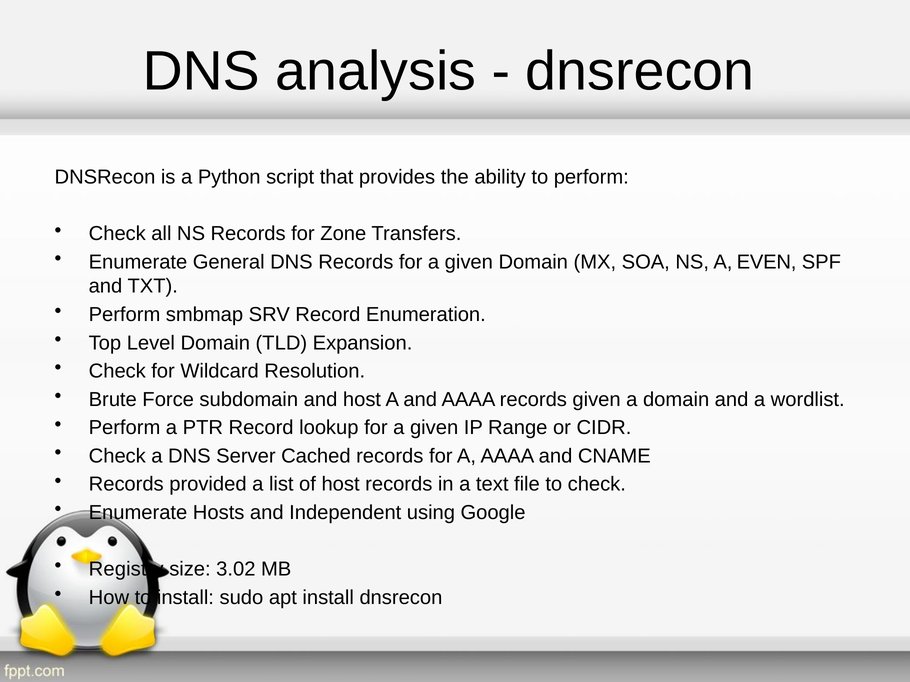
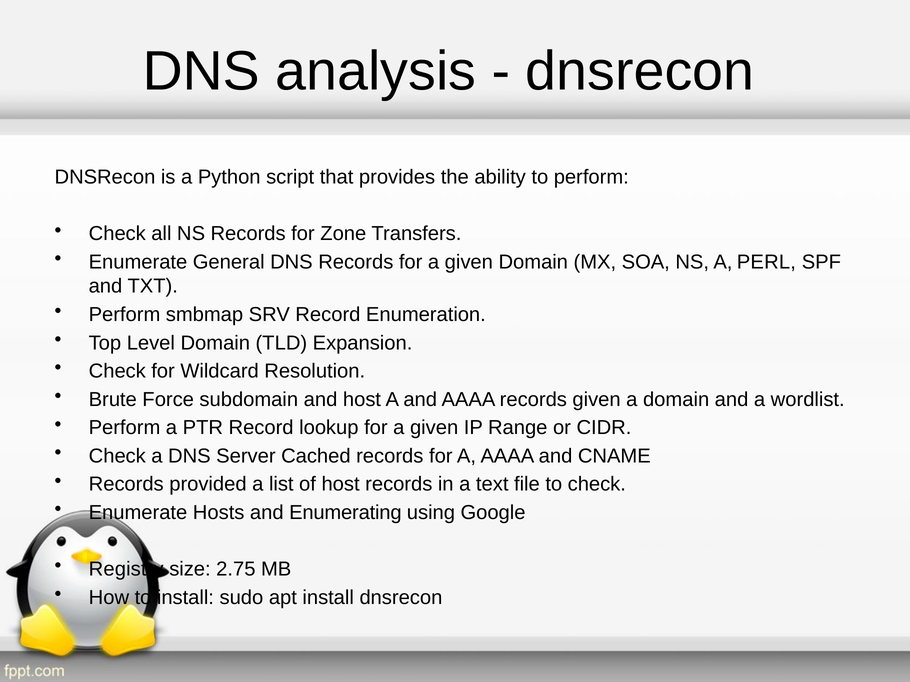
EVEN: EVEN -> PERL
Independent: Independent -> Enumerating
3.02: 3.02 -> 2.75
